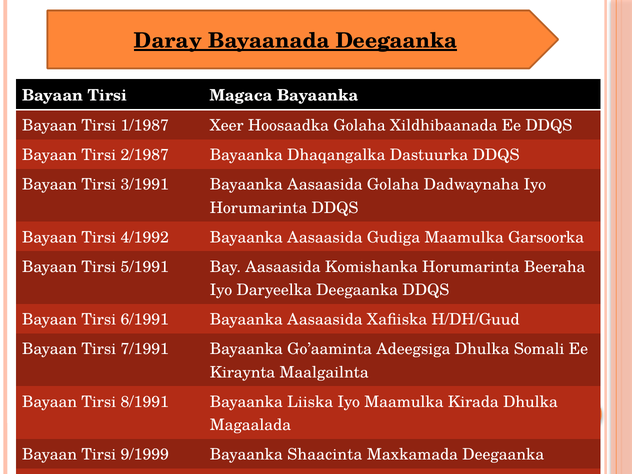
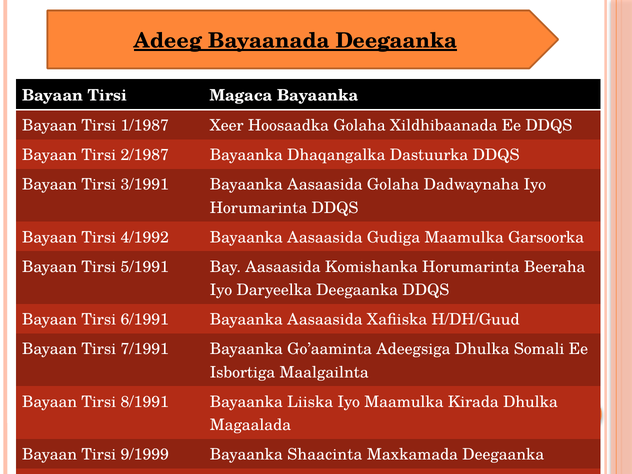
Daray: Daray -> Adeeg
Kiraynta: Kiraynta -> Isbortiga
